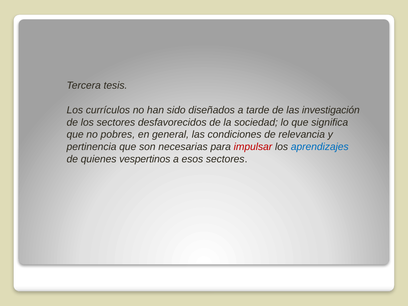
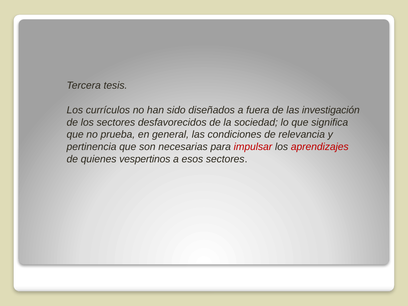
tarde: tarde -> fuera
pobres: pobres -> prueba
aprendizajes colour: blue -> red
